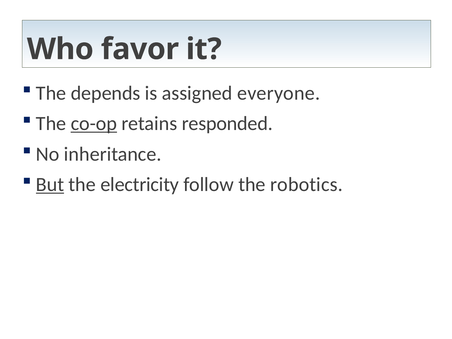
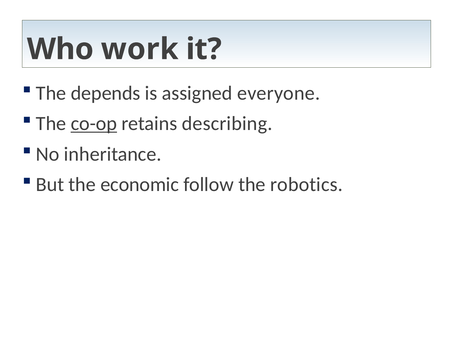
favor: favor -> work
responded: responded -> describing
But underline: present -> none
electricity: electricity -> economic
